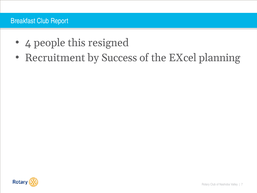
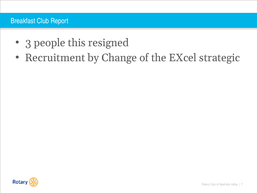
4: 4 -> 3
Success: Success -> Change
planning: planning -> strategic
